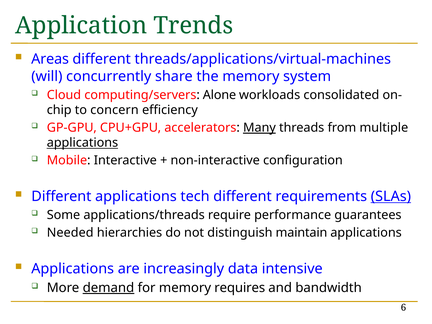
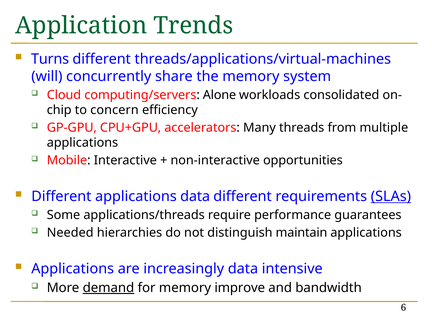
Areas: Areas -> Turns
Many underline: present -> none
applications at (82, 143) underline: present -> none
configuration: configuration -> opportunities
applications tech: tech -> data
requires: requires -> improve
